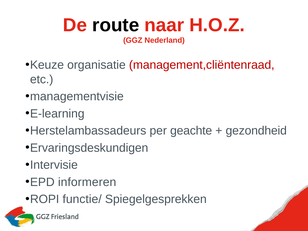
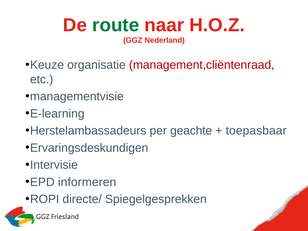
route colour: black -> green
gezondheid: gezondheid -> toepasbaar
functie/: functie/ -> directe/
